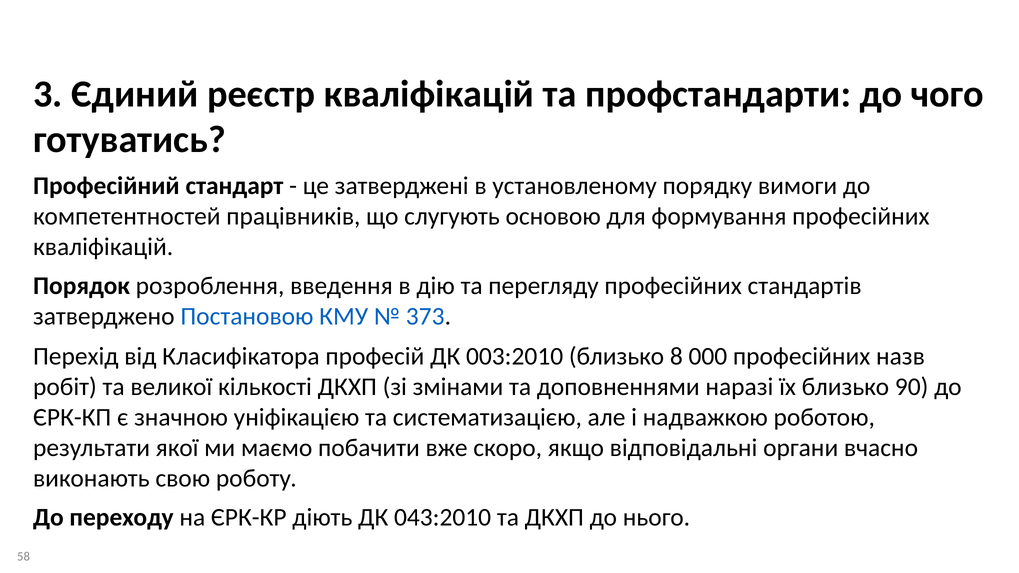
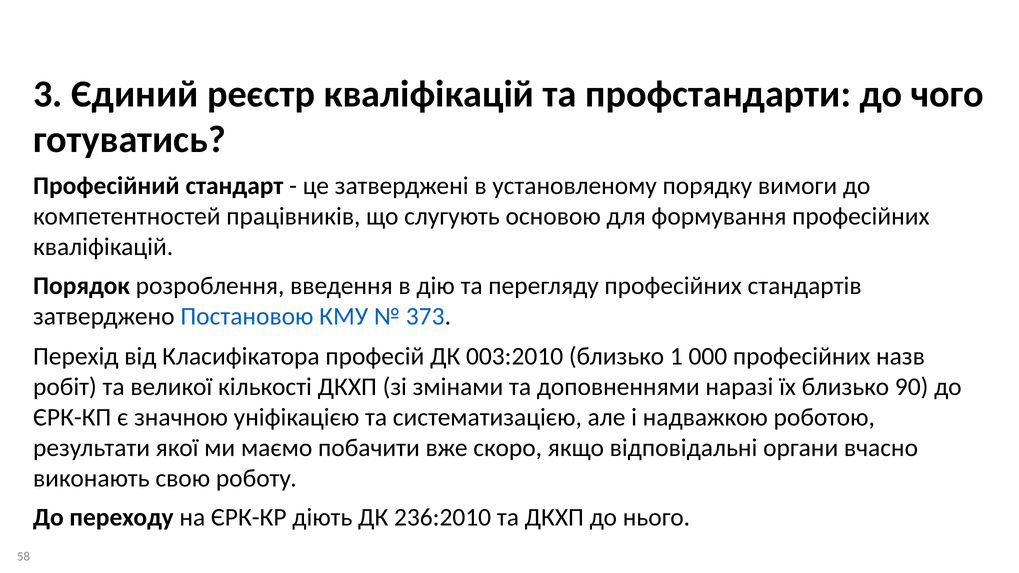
8: 8 -> 1
043:2010: 043:2010 -> 236:2010
